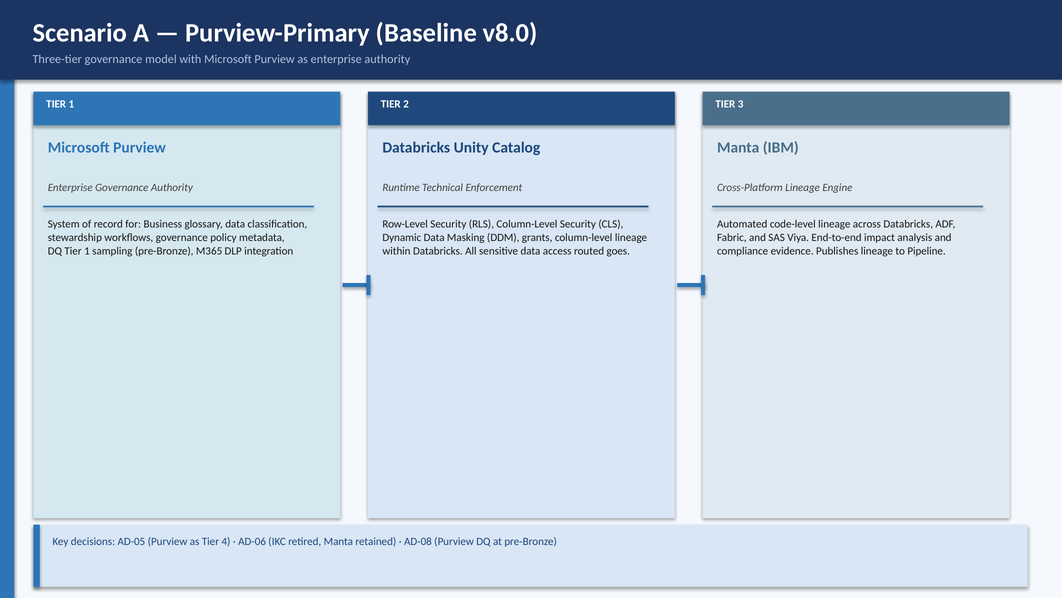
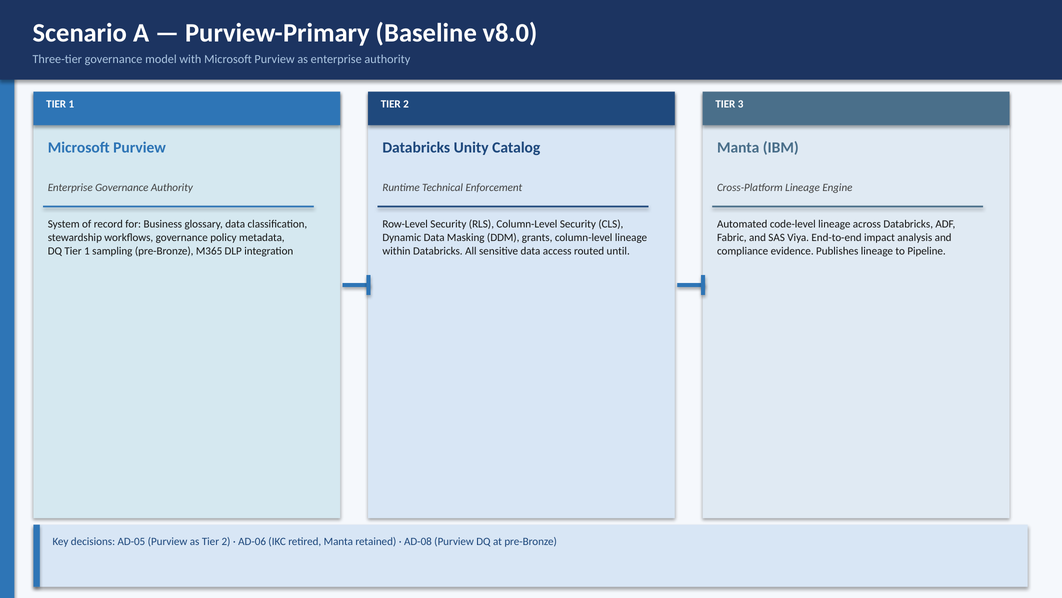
goes: goes -> until
as Tier 4: 4 -> 2
